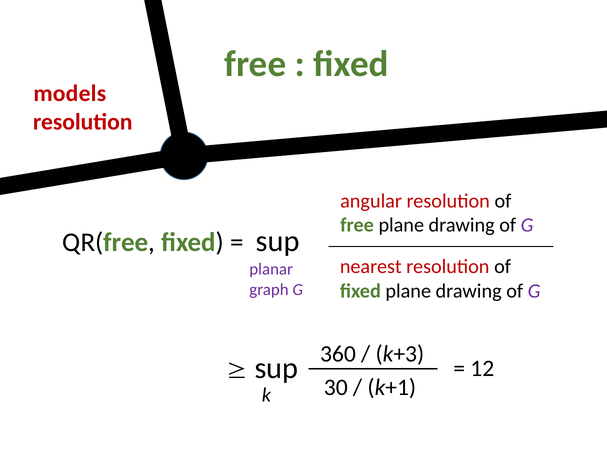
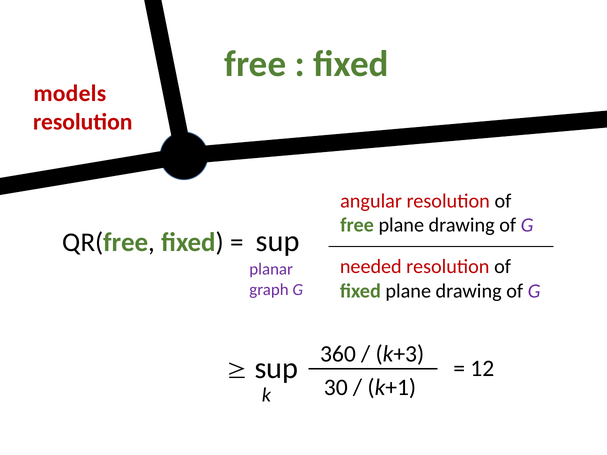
nearest: nearest -> needed
